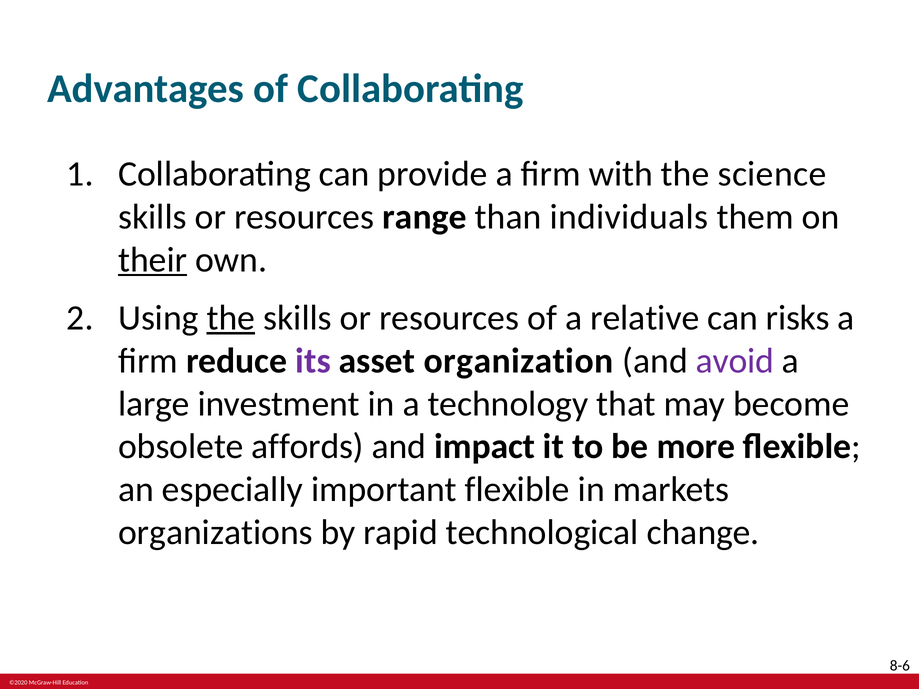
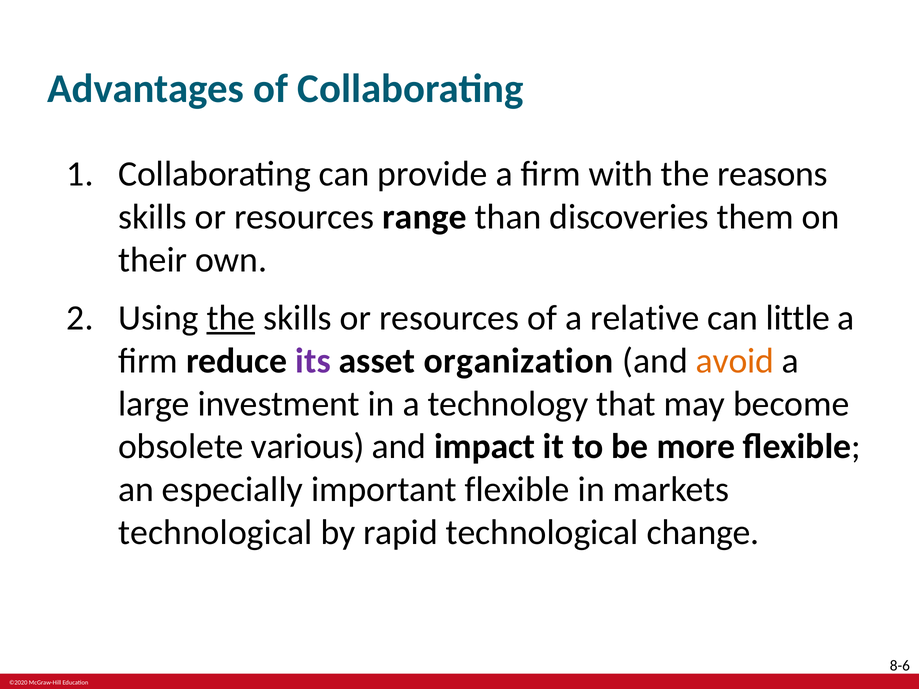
science: science -> reasons
individuals: individuals -> discoveries
their underline: present -> none
risks: risks -> little
avoid colour: purple -> orange
affords: affords -> various
organizations at (215, 533): organizations -> technological
